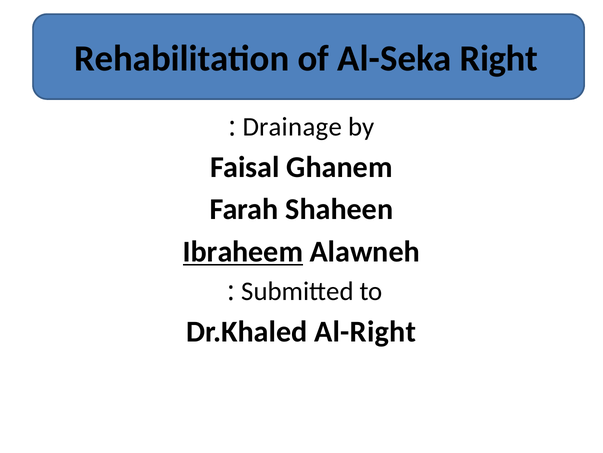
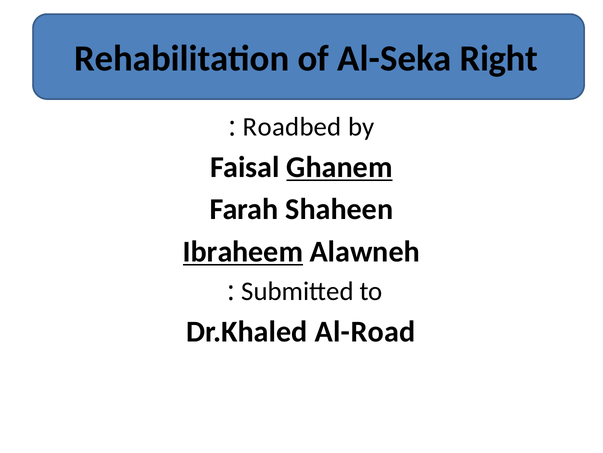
Drainage: Drainage -> Roadbed
Ghanem underline: none -> present
Al-Right: Al-Right -> Al-Road
